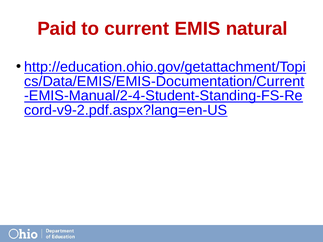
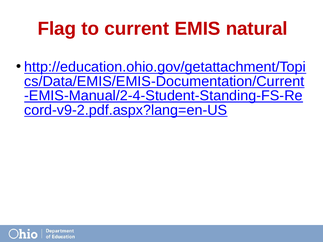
Paid: Paid -> Flag
